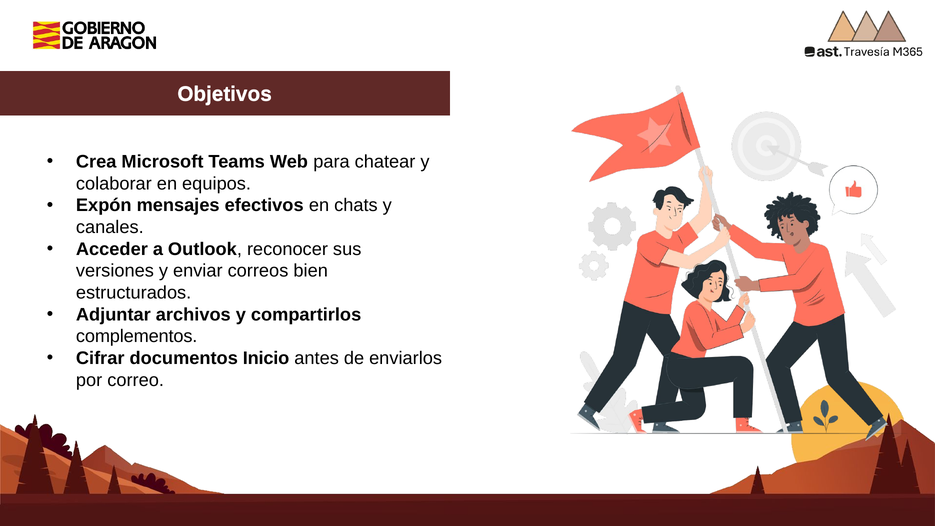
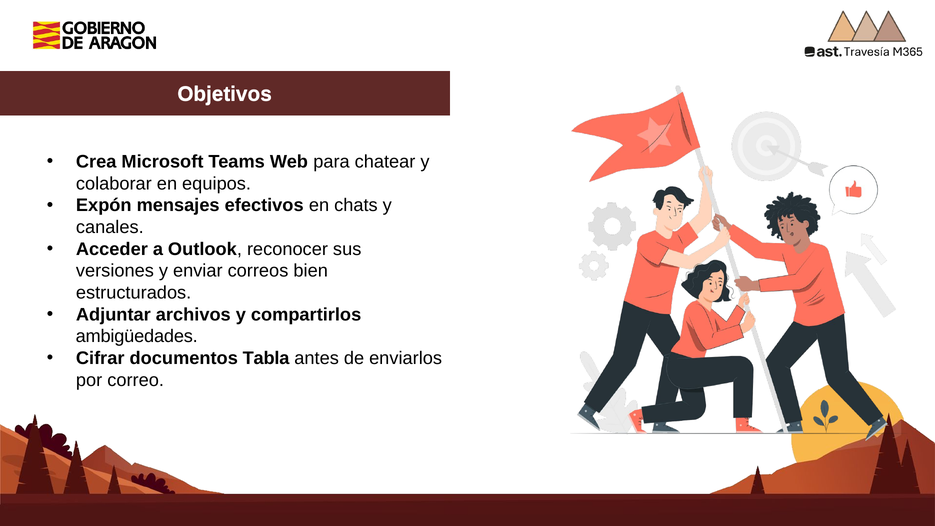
complementos: complementos -> ambigüedades
Inicio: Inicio -> Tabla
